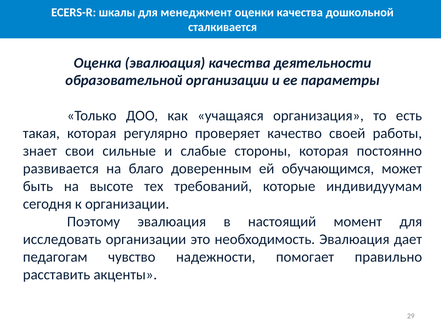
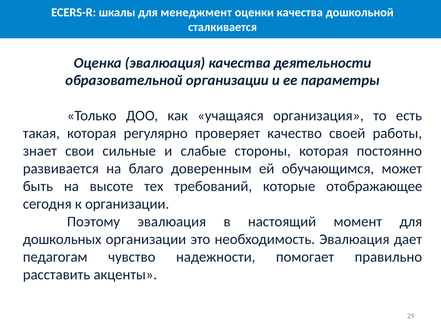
индивидуумам: индивидуумам -> отображающее
исследовать: исследовать -> дошкольных
